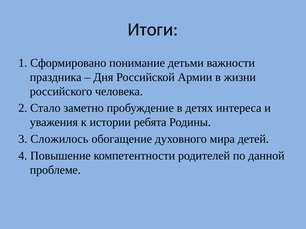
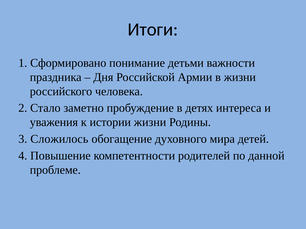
истории ребята: ребята -> жизни
